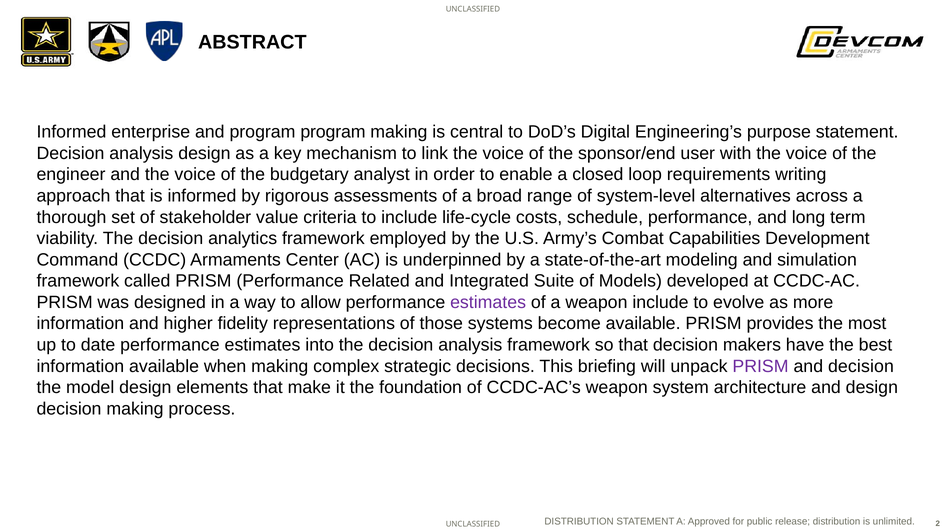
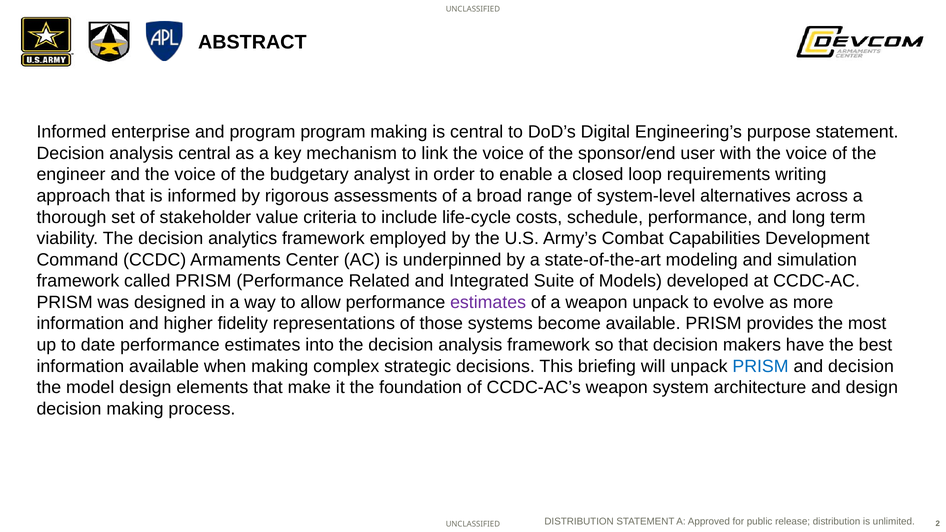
analysis design: design -> central
weapon include: include -> unpack
PRISM at (761, 366) colour: purple -> blue
